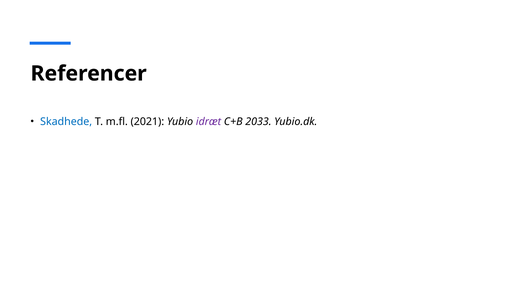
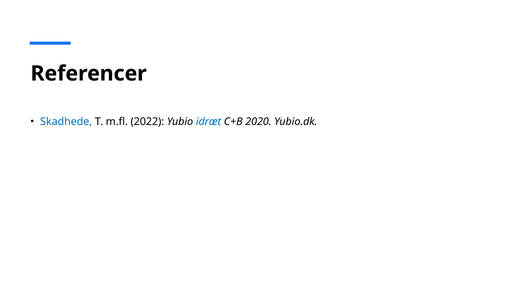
2021: 2021 -> 2022
idræt colour: purple -> blue
2033: 2033 -> 2020
